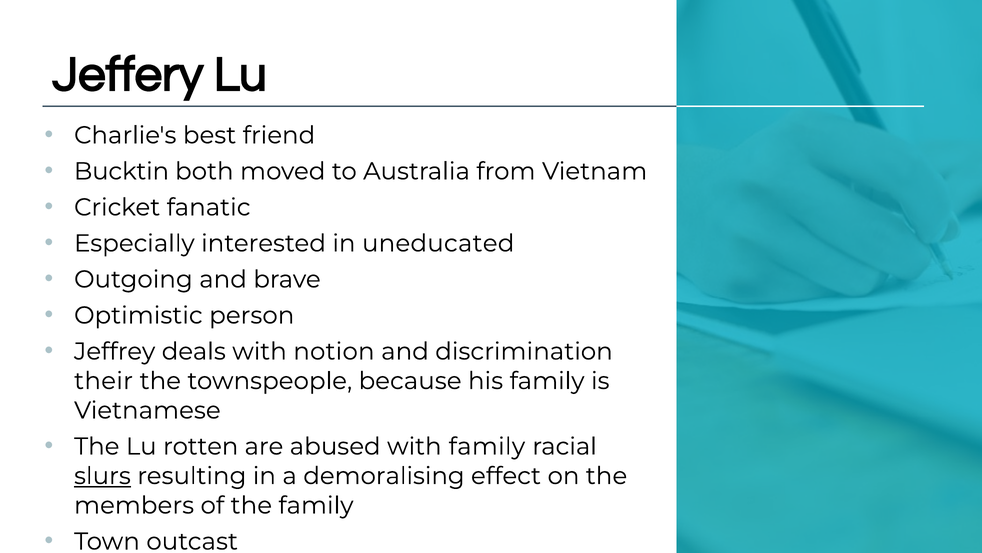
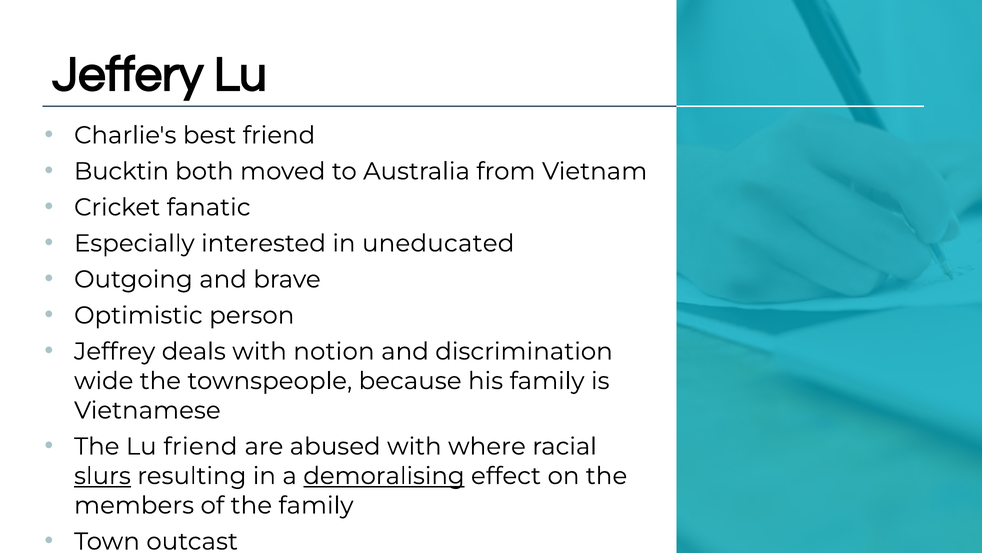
their: their -> wide
Lu rotten: rotten -> friend
with family: family -> where
demoralising underline: none -> present
